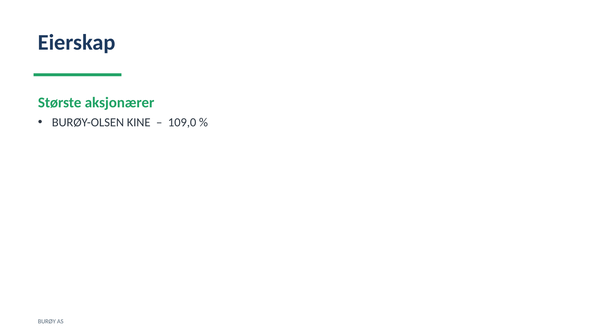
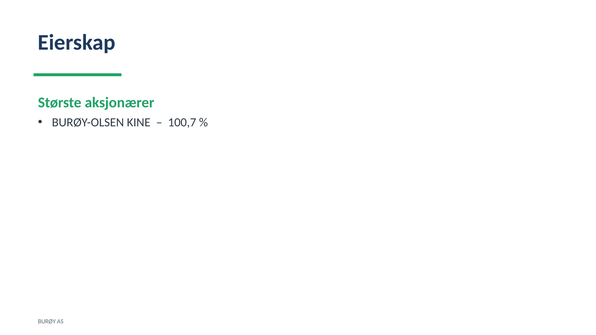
109,0: 109,0 -> 100,7
